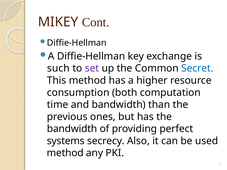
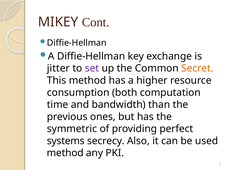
such: such -> jitter
Secret colour: blue -> orange
bandwidth at (72, 129): bandwidth -> symmetric
